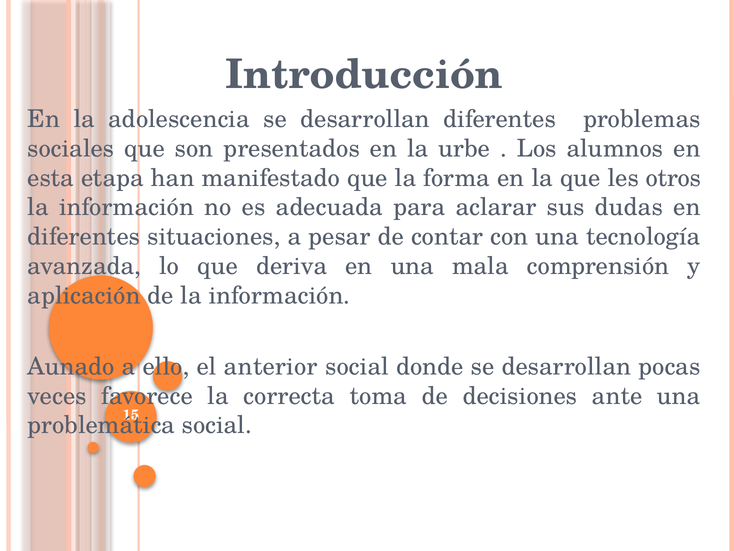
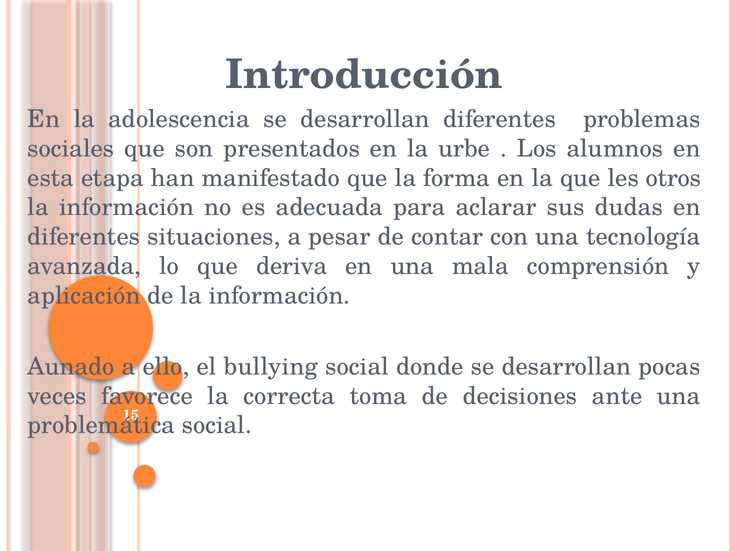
anterior: anterior -> bullying
